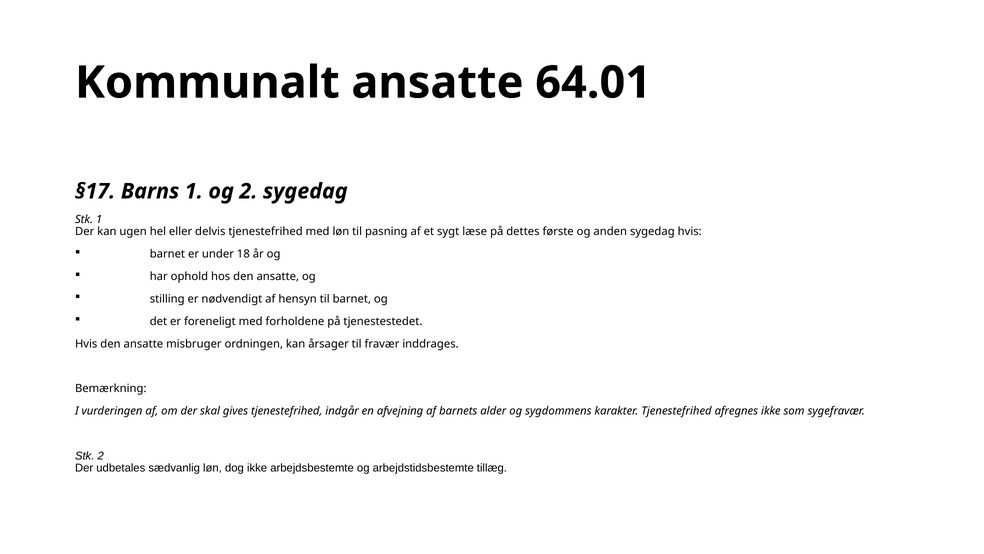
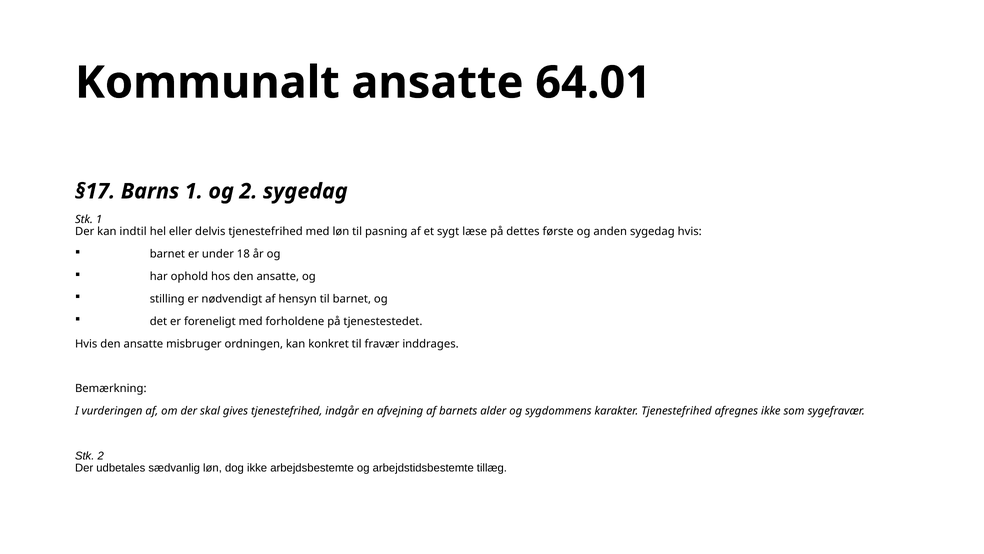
ugen: ugen -> indtil
årsager: årsager -> konkret
